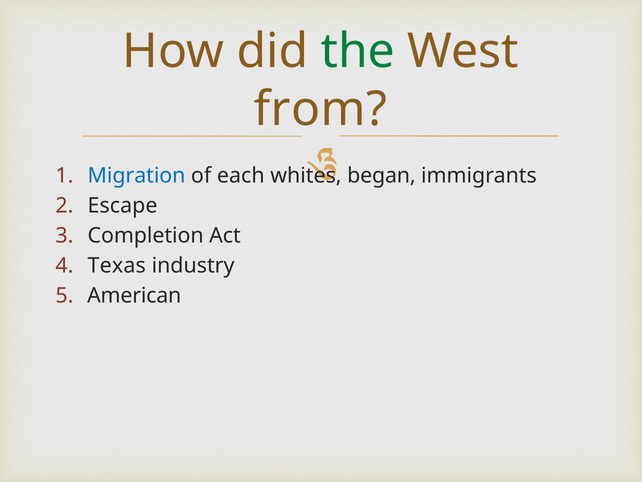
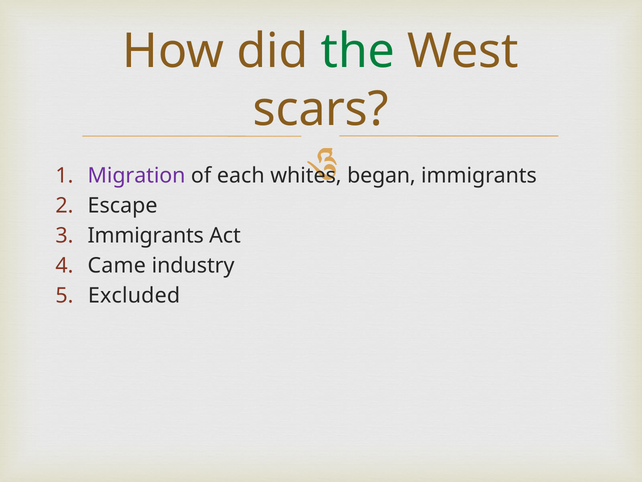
from: from -> scars
Migration colour: blue -> purple
Completion at (146, 235): Completion -> Immigrants
Texas: Texas -> Came
American: American -> Excluded
